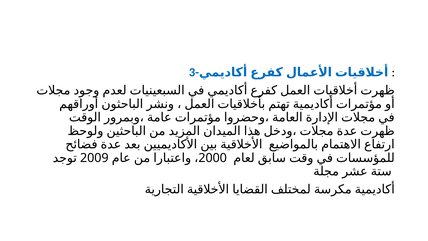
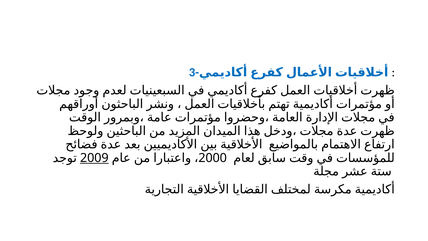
2009 underline: none -> present
